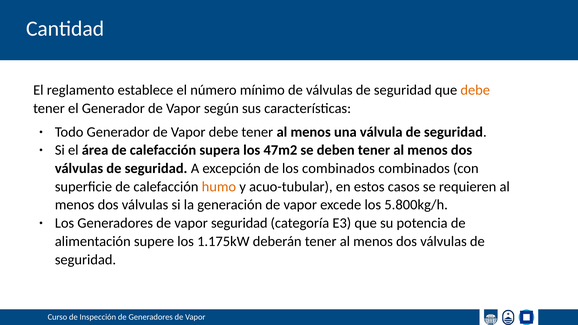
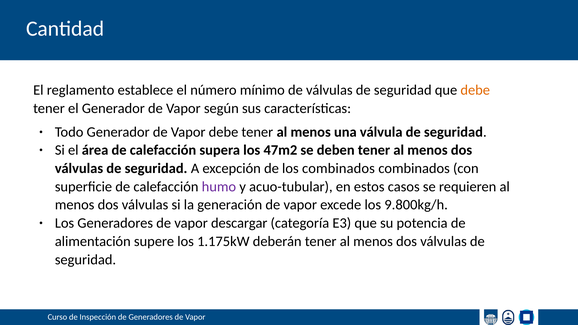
humo colour: orange -> purple
5.800kg/h: 5.800kg/h -> 9.800kg/h
vapor seguridad: seguridad -> descargar
